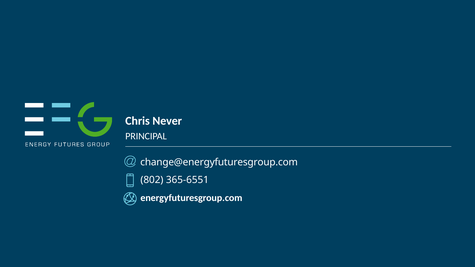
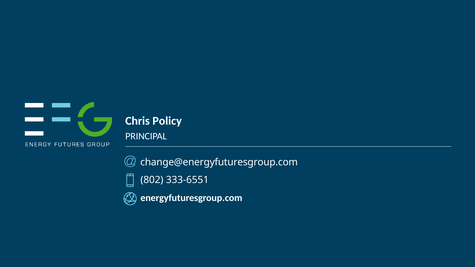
Never: Never -> Policy
365-6551: 365-6551 -> 333-6551
